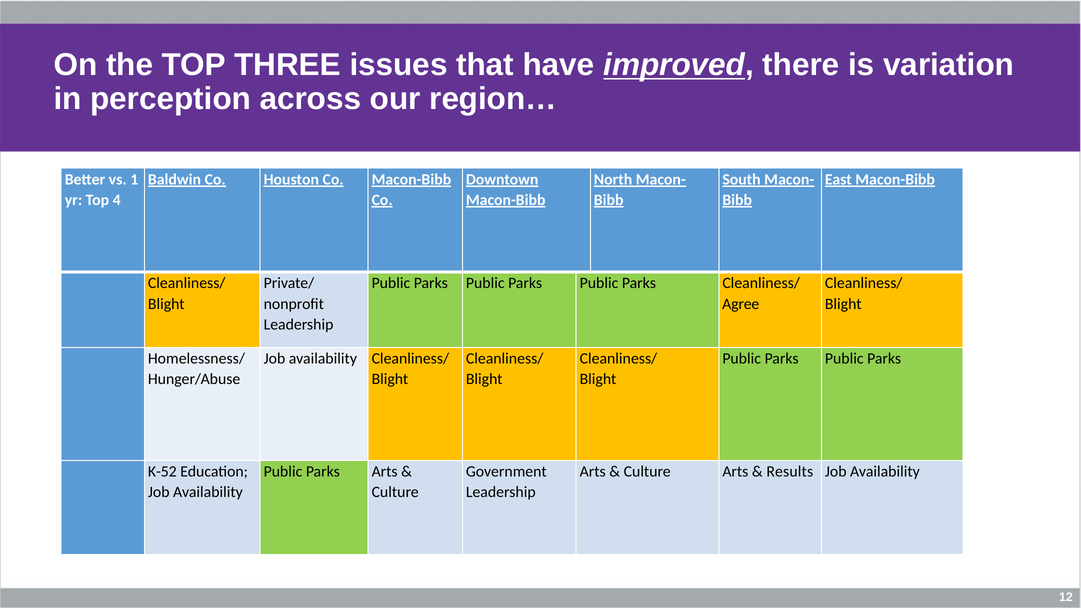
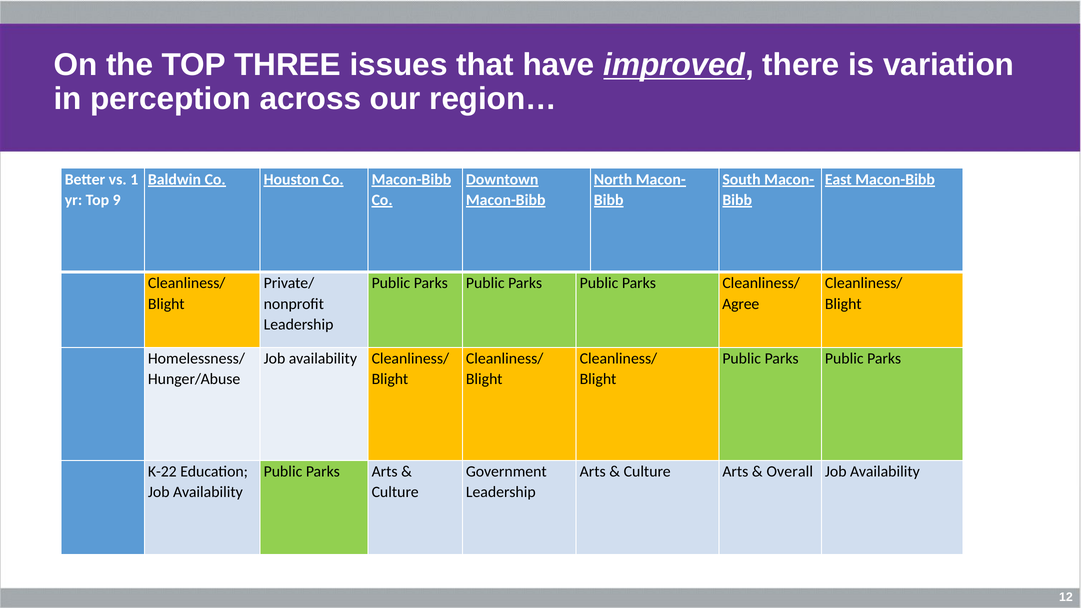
4: 4 -> 9
K-52: K-52 -> K-22
Results: Results -> Overall
